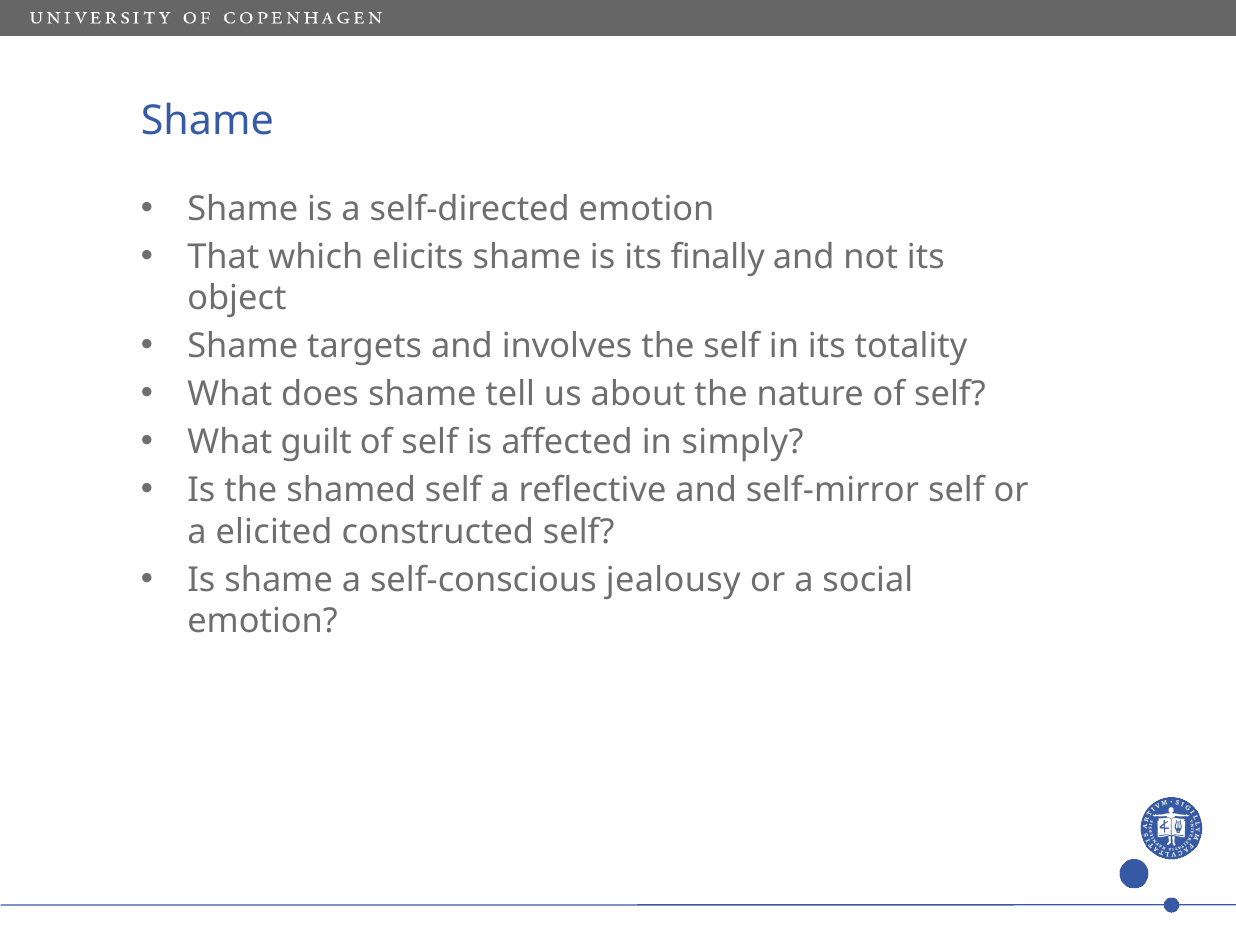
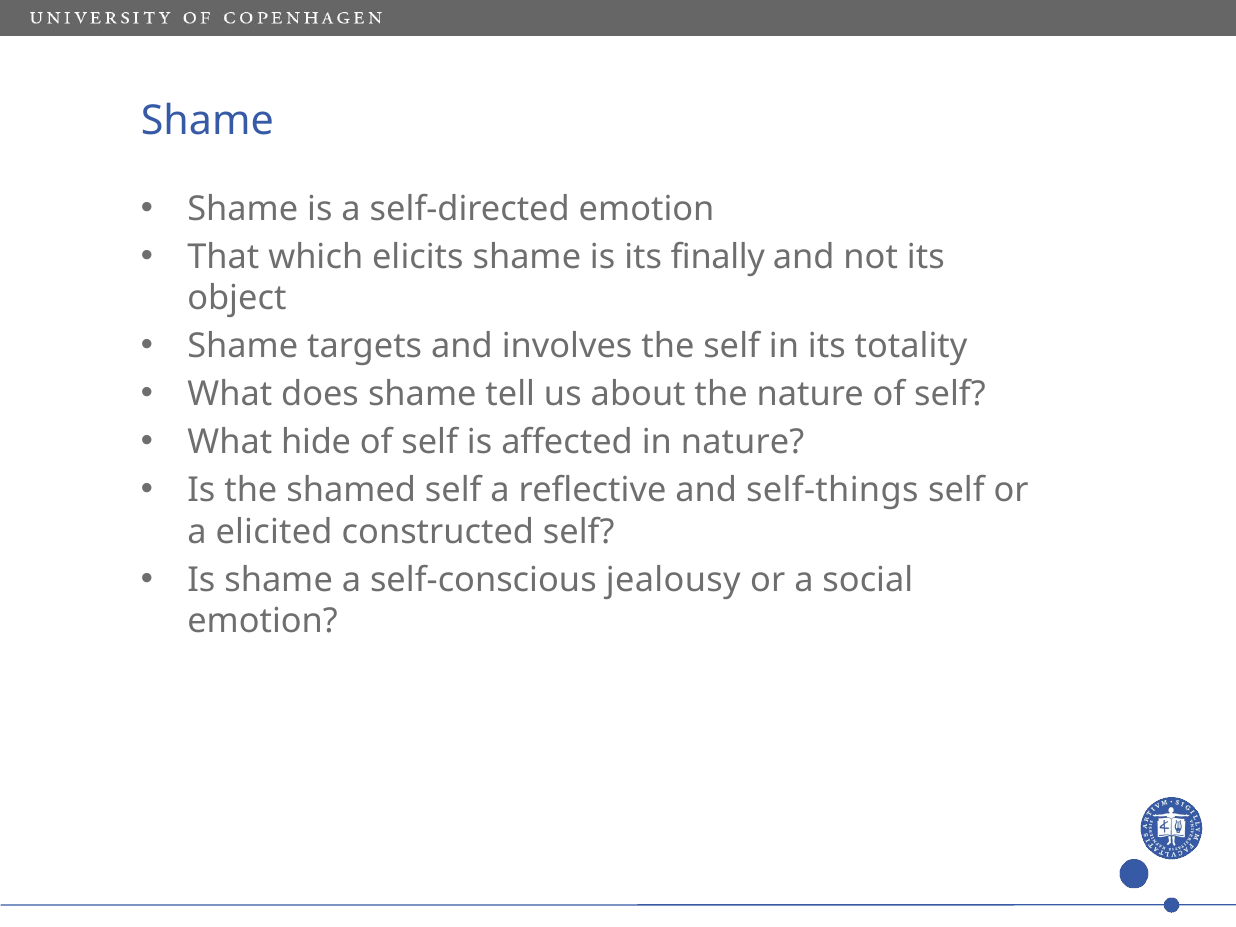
guilt: guilt -> hide
in simply: simply -> nature
self-mirror: self-mirror -> self-things
